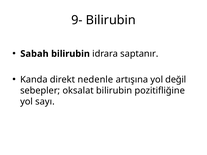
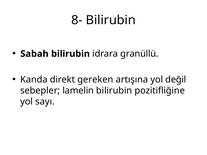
9-: 9- -> 8-
saptanır: saptanır -> granüllü
nedenle: nedenle -> gereken
oksalat: oksalat -> lamelin
